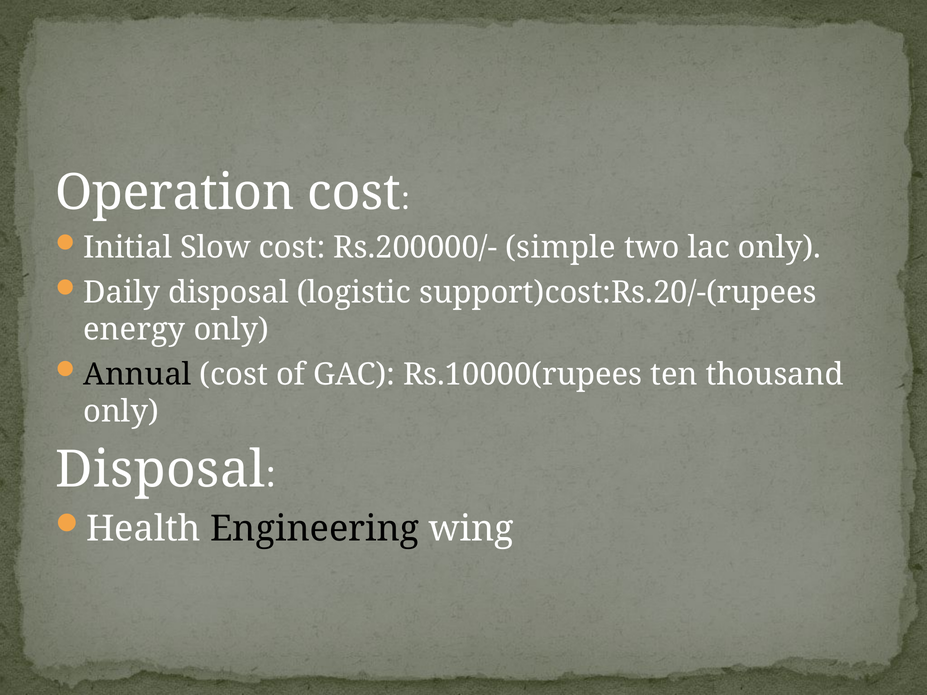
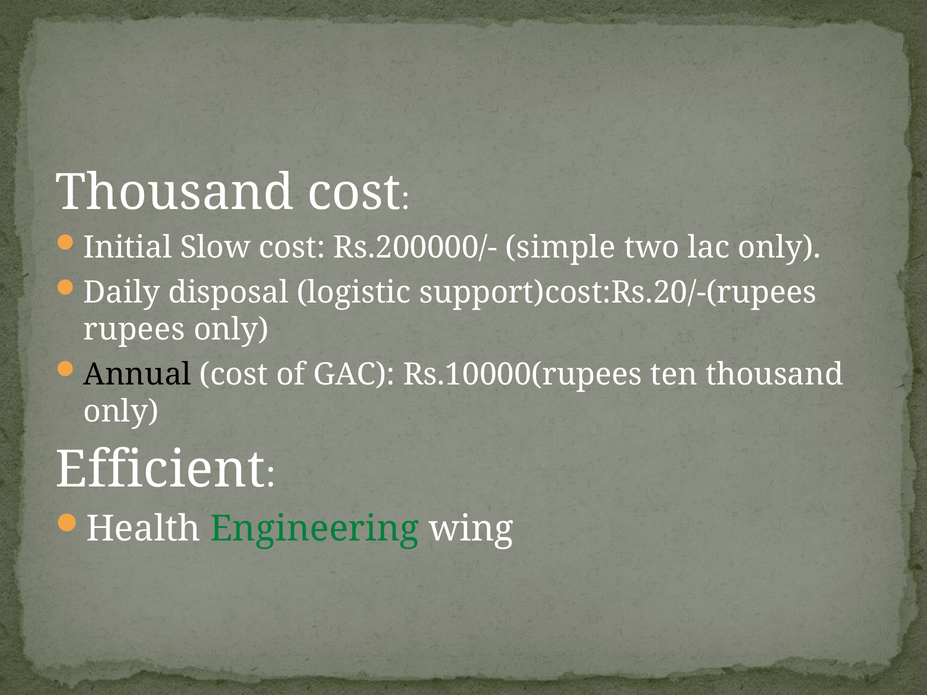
Operation at (175, 193): Operation -> Thousand
energy: energy -> rupees
Disposal at (160, 470): Disposal -> Efficient
Engineering colour: black -> green
